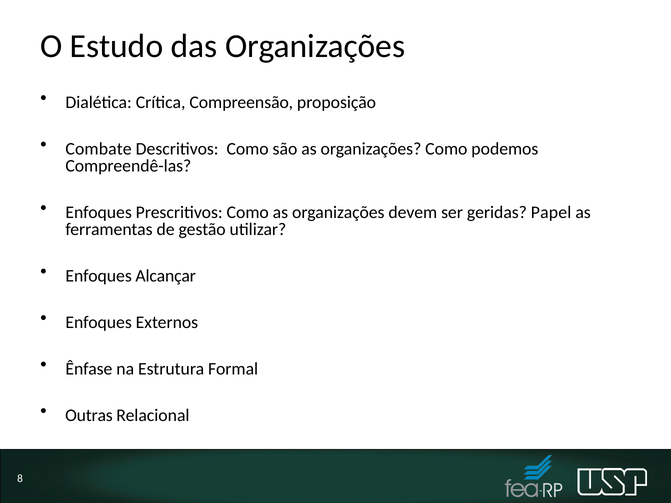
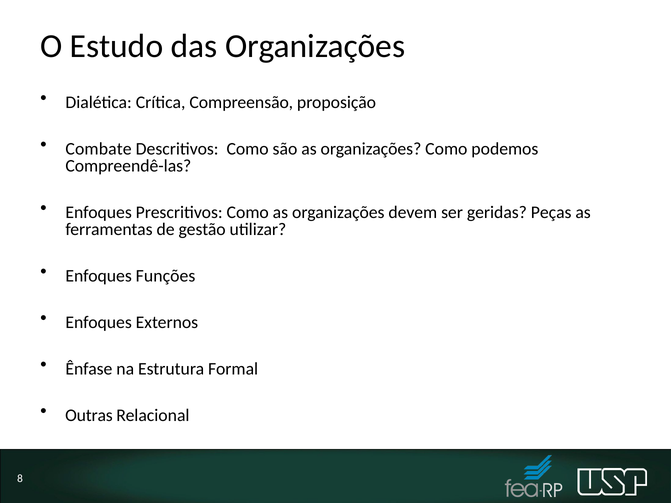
Papel: Papel -> Peças
Alcançar: Alcançar -> Funções
